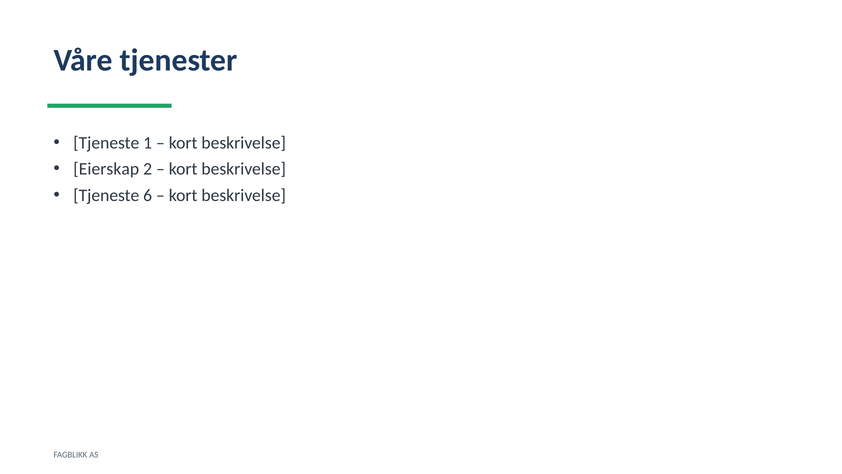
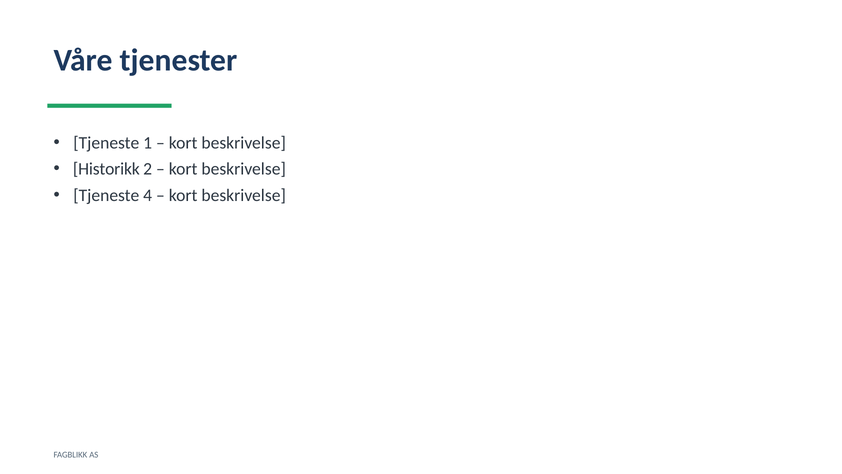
Eierskap: Eierskap -> Historikk
6: 6 -> 4
